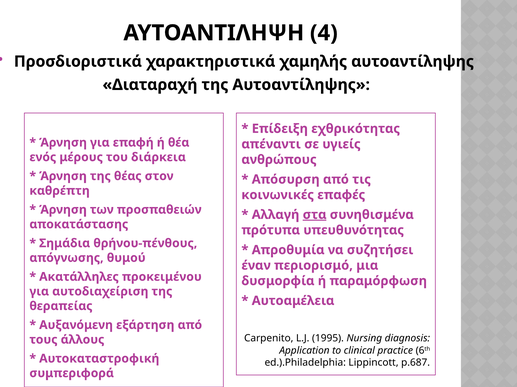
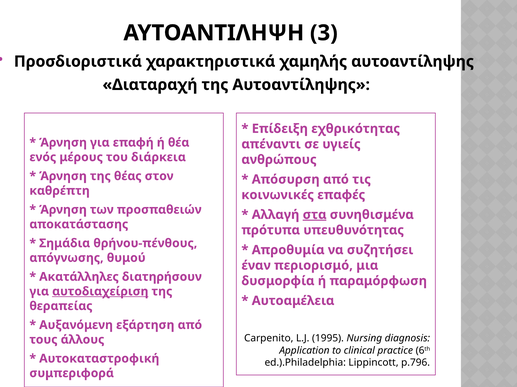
4: 4 -> 3
προκειμένου: προκειμένου -> διατηρήσουν
αυτοδιαχείριση underline: none -> present
p.687: p.687 -> p.796
